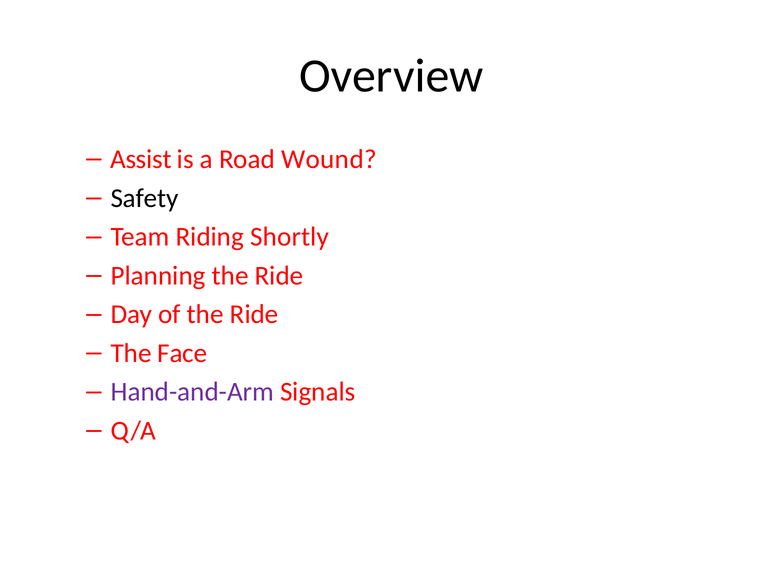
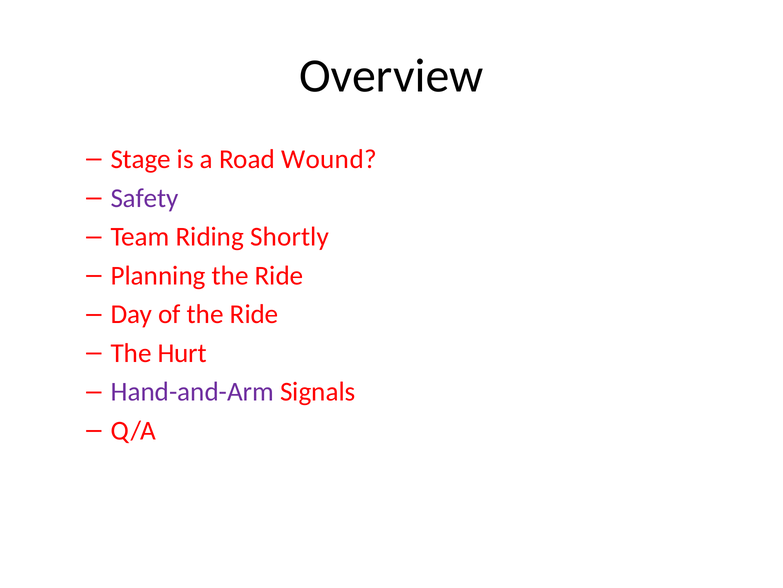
Assist: Assist -> Stage
Safety colour: black -> purple
Face: Face -> Hurt
